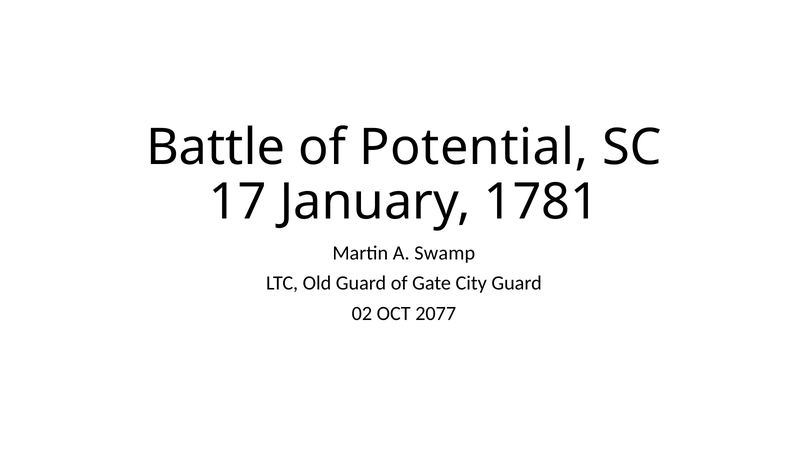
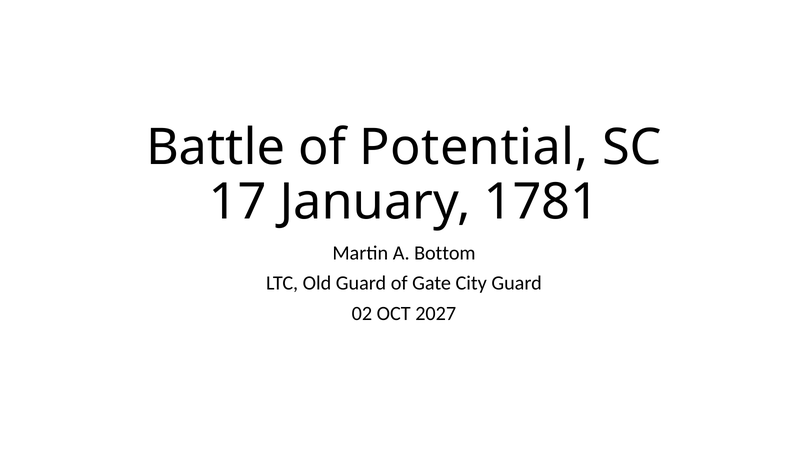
Swamp: Swamp -> Bottom
2077: 2077 -> 2027
